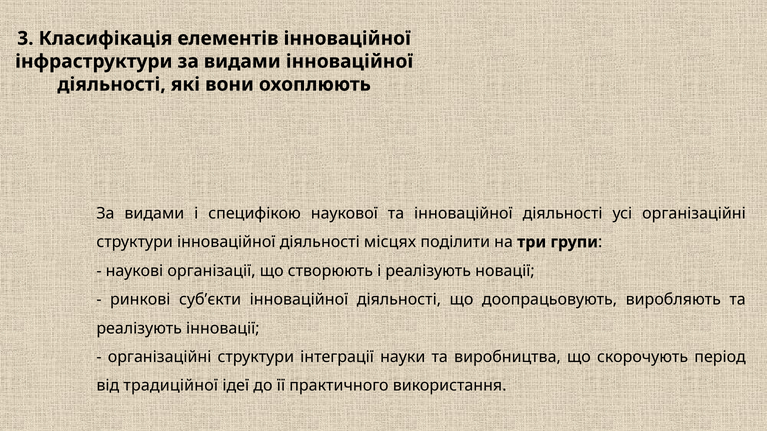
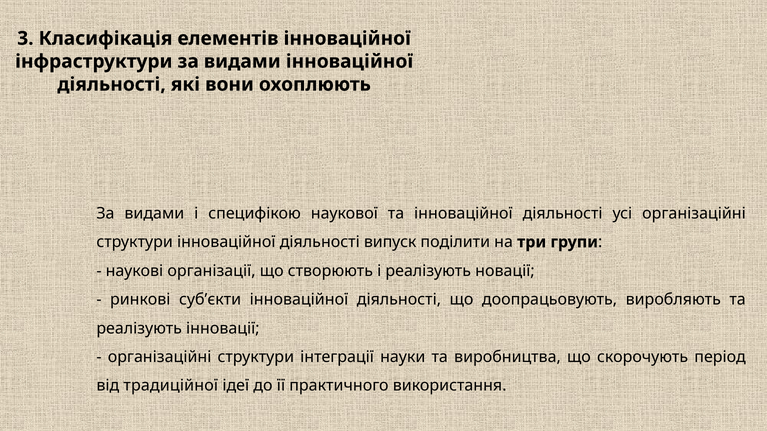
місцях: місцях -> випуск
